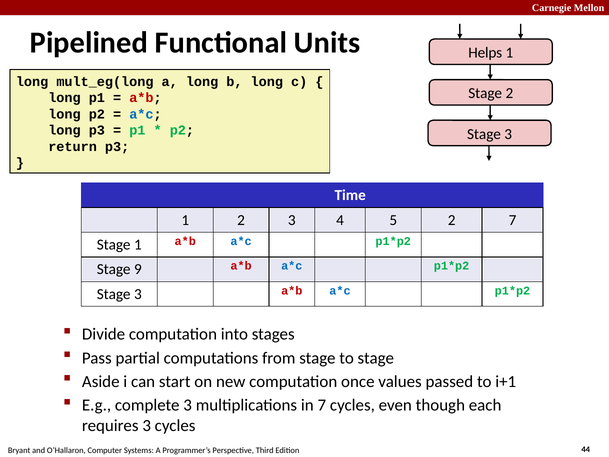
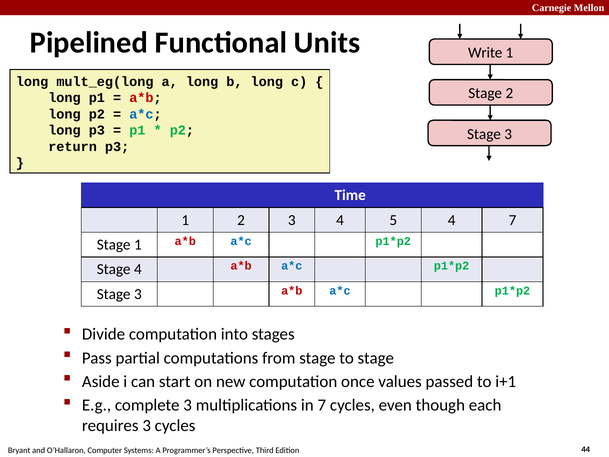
Helps: Helps -> Write
5 2: 2 -> 4
Stage 9: 9 -> 4
